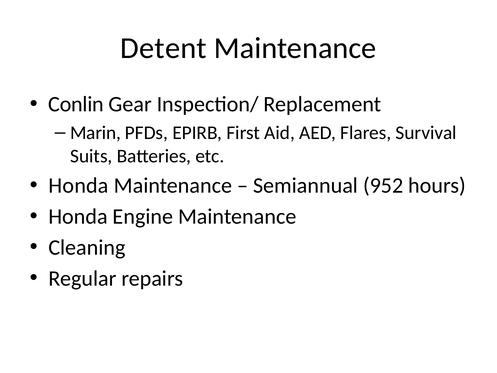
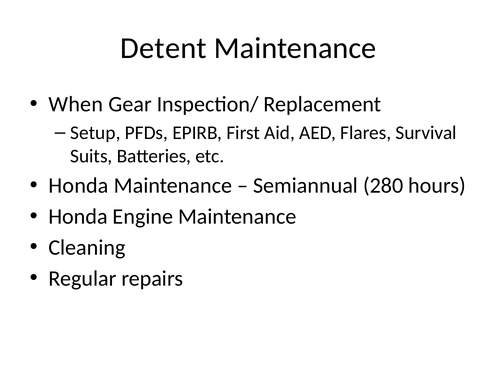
Conlin: Conlin -> When
Marin: Marin -> Setup
952: 952 -> 280
